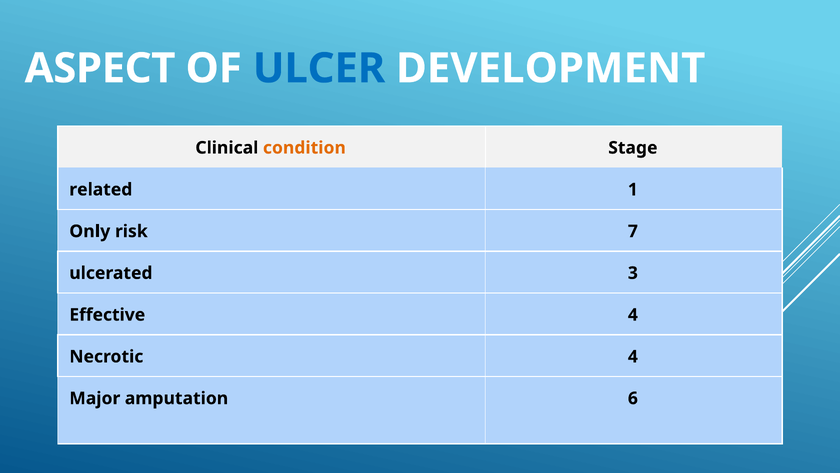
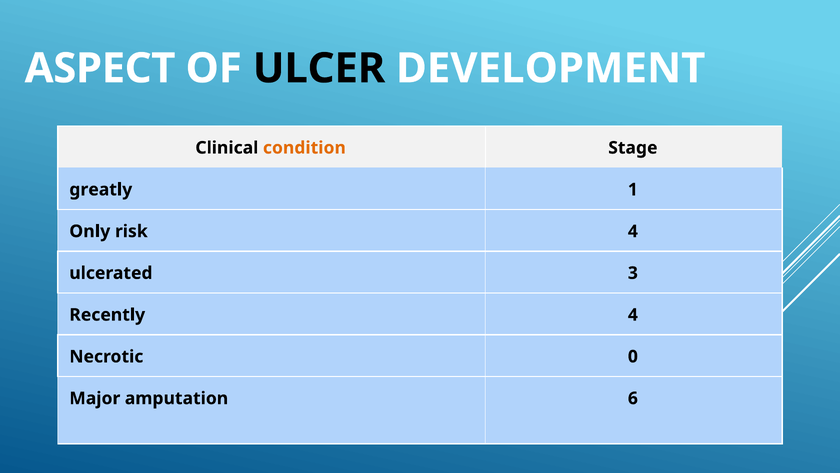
ULCER colour: blue -> black
related: related -> greatly
risk 7: 7 -> 4
Effective: Effective -> Recently
Necrotic 4: 4 -> 0
